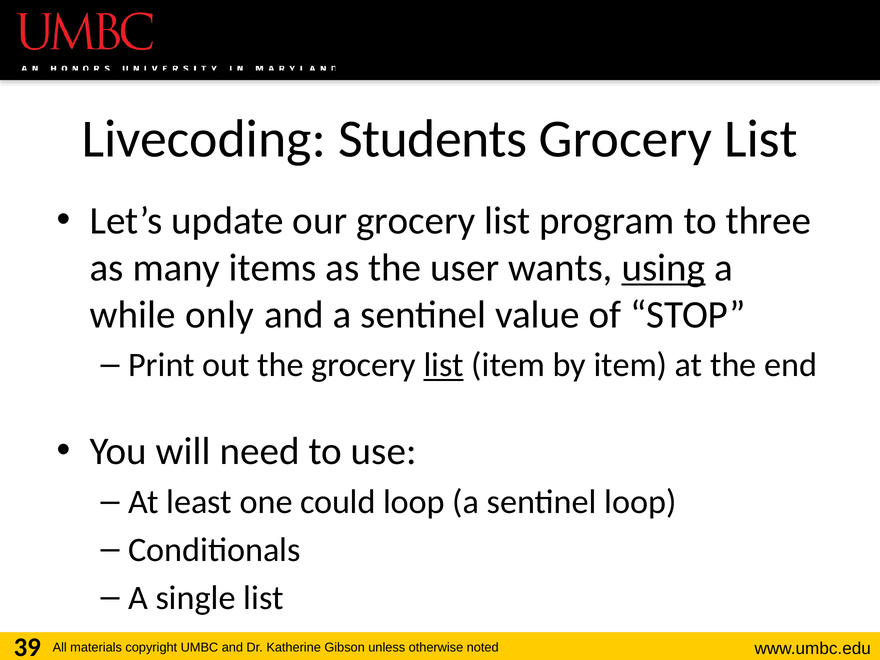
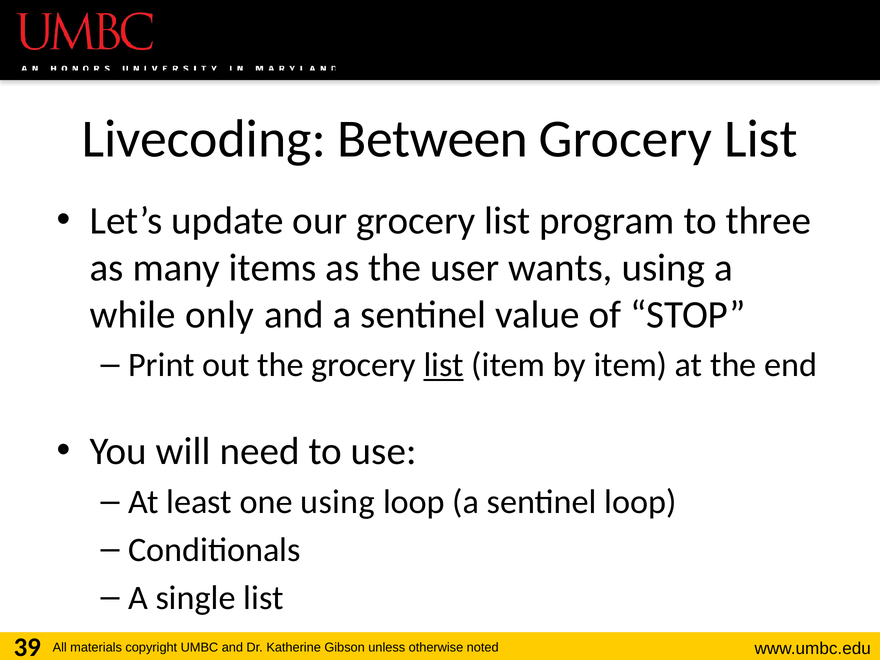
Students: Students -> Between
using at (663, 268) underline: present -> none
one could: could -> using
